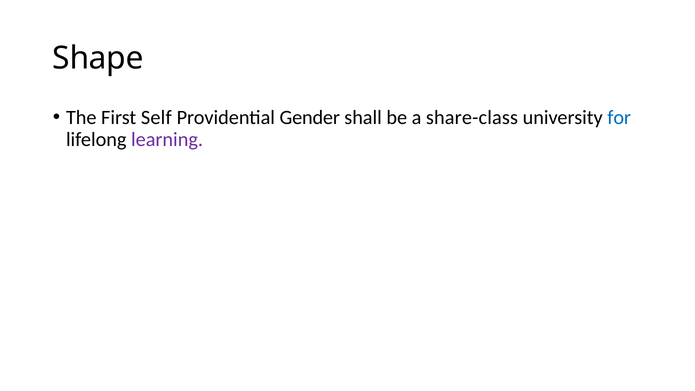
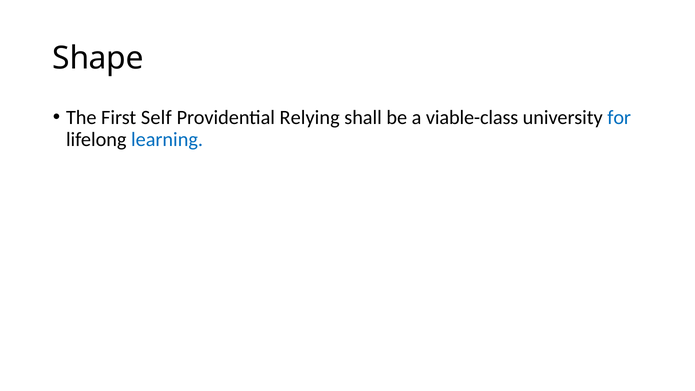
Gender: Gender -> Relying
share-class: share-class -> viable-class
learning colour: purple -> blue
